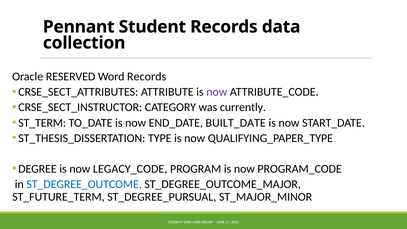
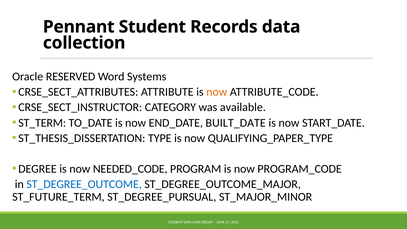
Word Records: Records -> Systems
now at (217, 92) colour: purple -> orange
currently: currently -> available
LEGACY_CODE: LEGACY_CODE -> NEEDED_CODE
